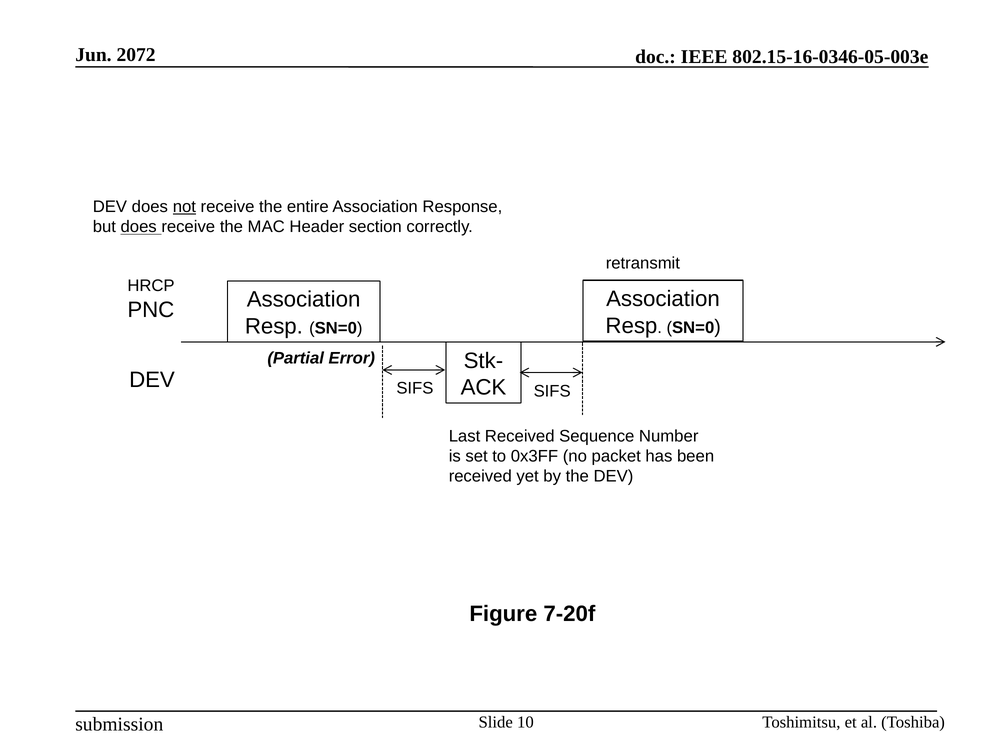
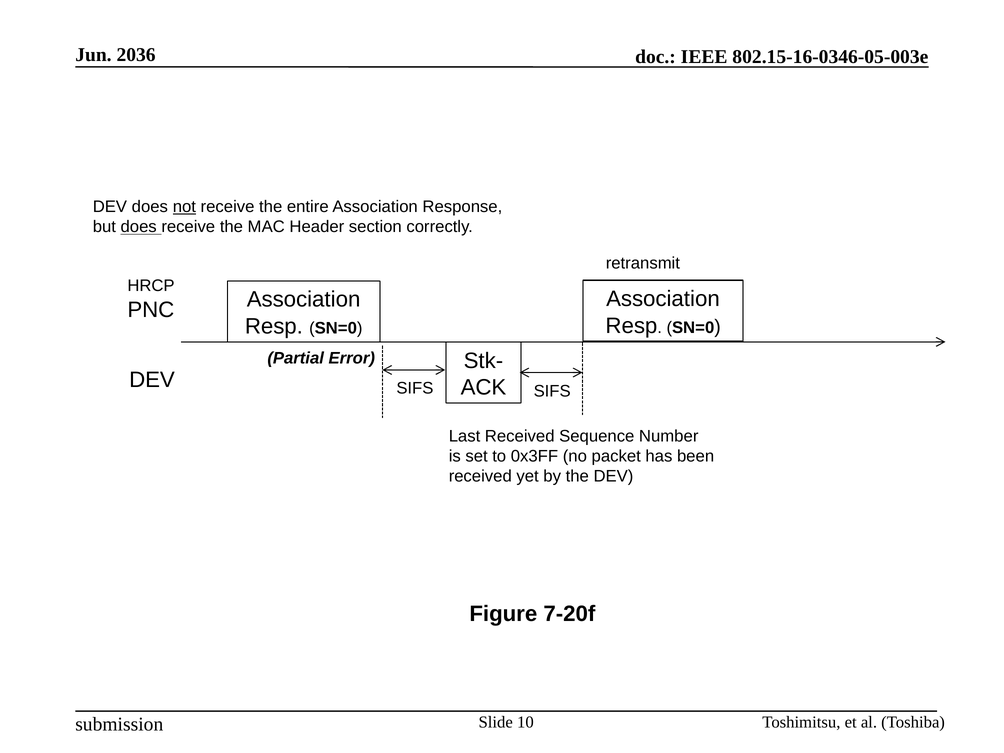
2072: 2072 -> 2036
